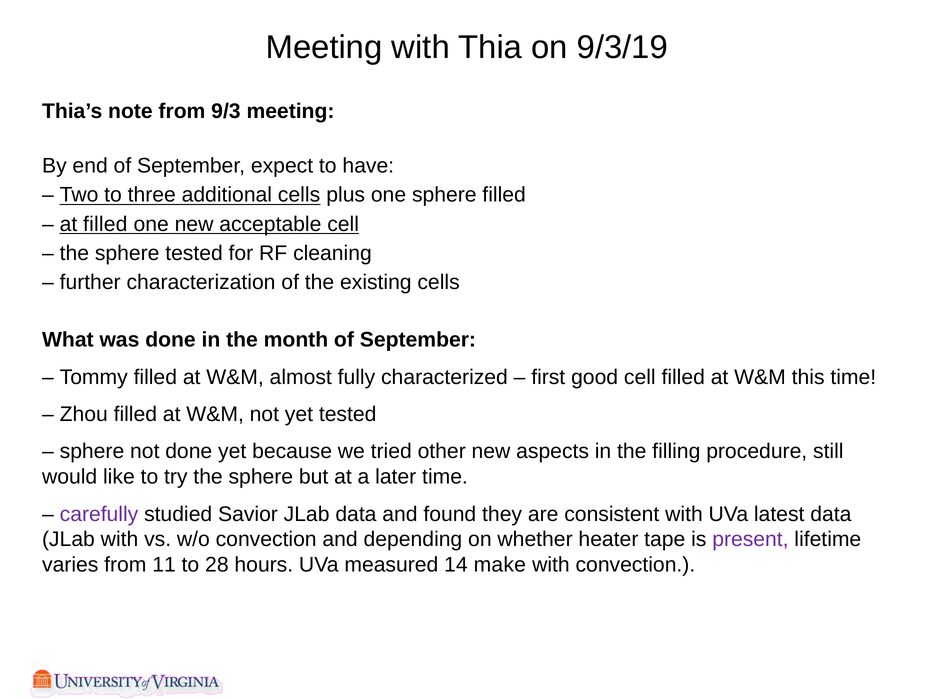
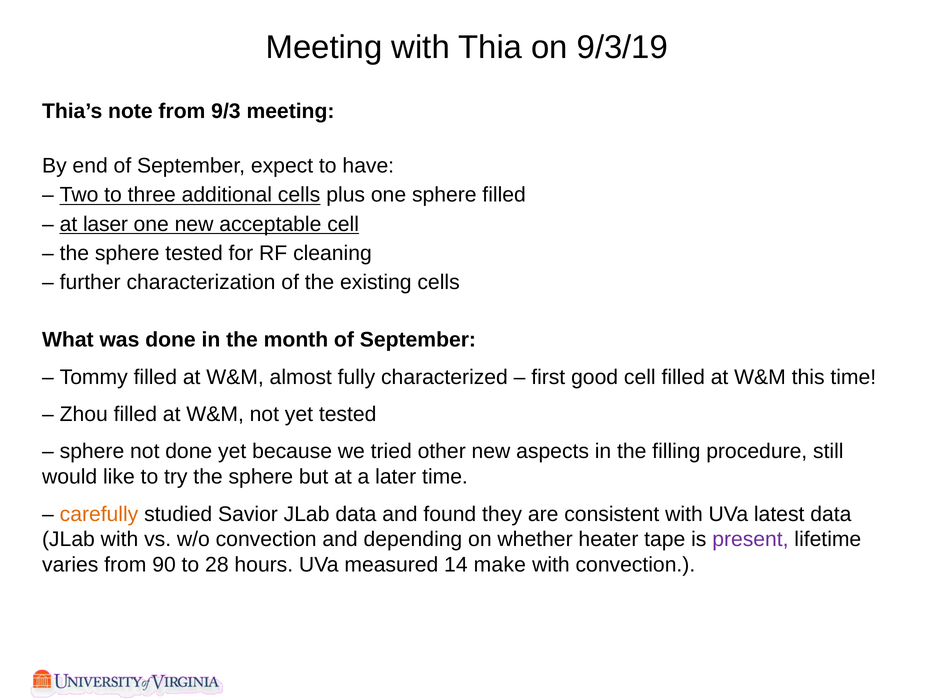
at filled: filled -> laser
carefully colour: purple -> orange
11: 11 -> 90
